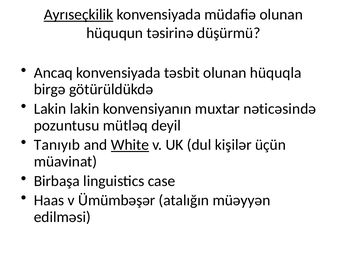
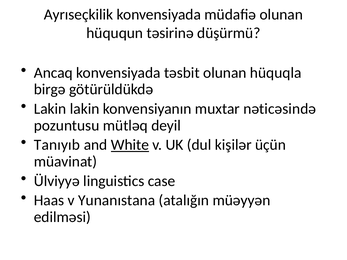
Ayrıseçkilik underline: present -> none
Birbaşa: Birbaşa -> Ülviyyə
Ümümbəşər: Ümümbəşər -> Yunanıstana
